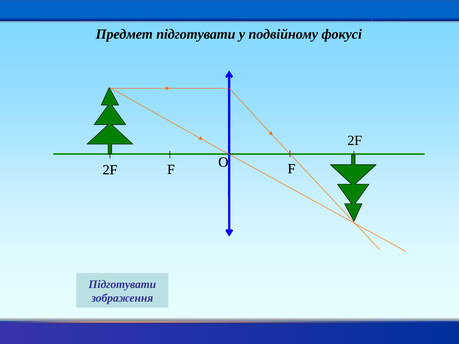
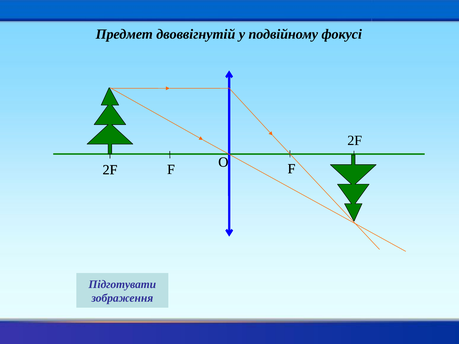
Предмет підготувати: підготувати -> двоввігнутій
